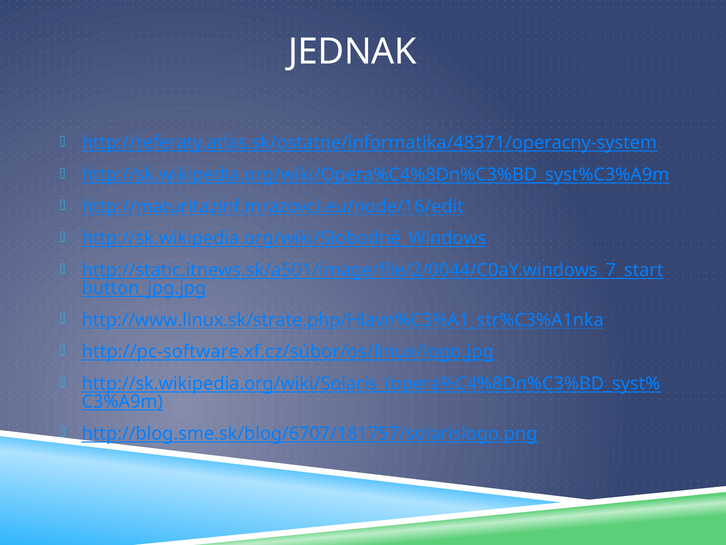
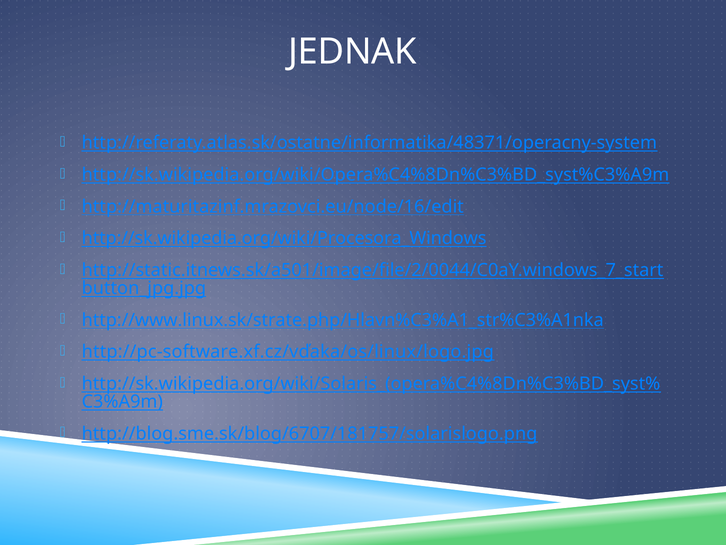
http://sk.wikipedia.org/wiki/Slobodné_Windows: http://sk.wikipedia.org/wiki/Slobodné_Windows -> http://sk.wikipedia.org/wiki/Procesora_Windows
http://pc-software.xf.cz/súbor/os/linux/logo.jpg: http://pc-software.xf.cz/súbor/os/linux/logo.jpg -> http://pc-software.xf.cz/vďaka/os/linux/logo.jpg
